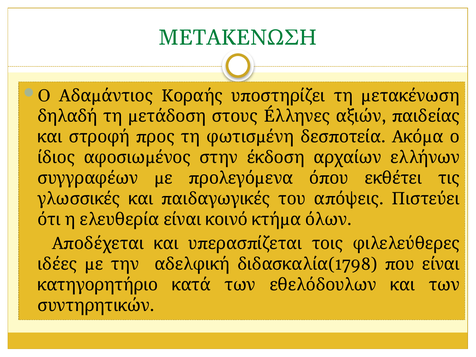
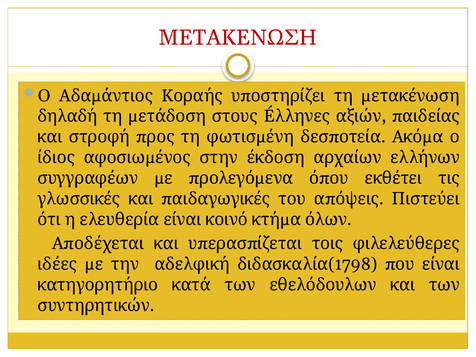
ΜΕΤΑΚΕΝΩΣΗ colour: green -> red
